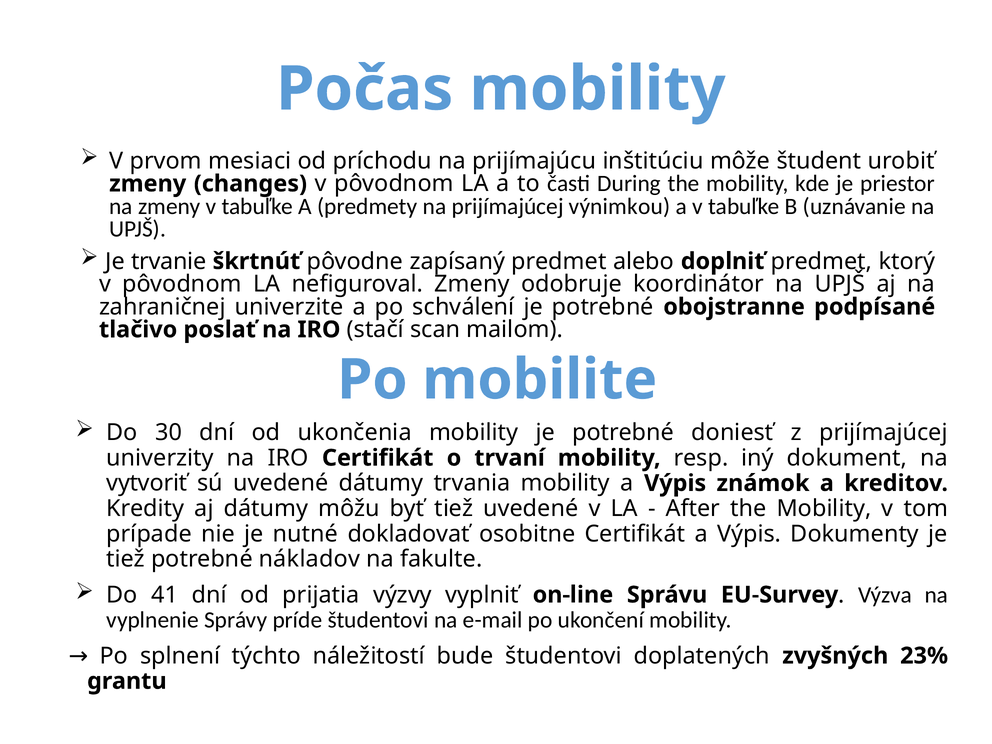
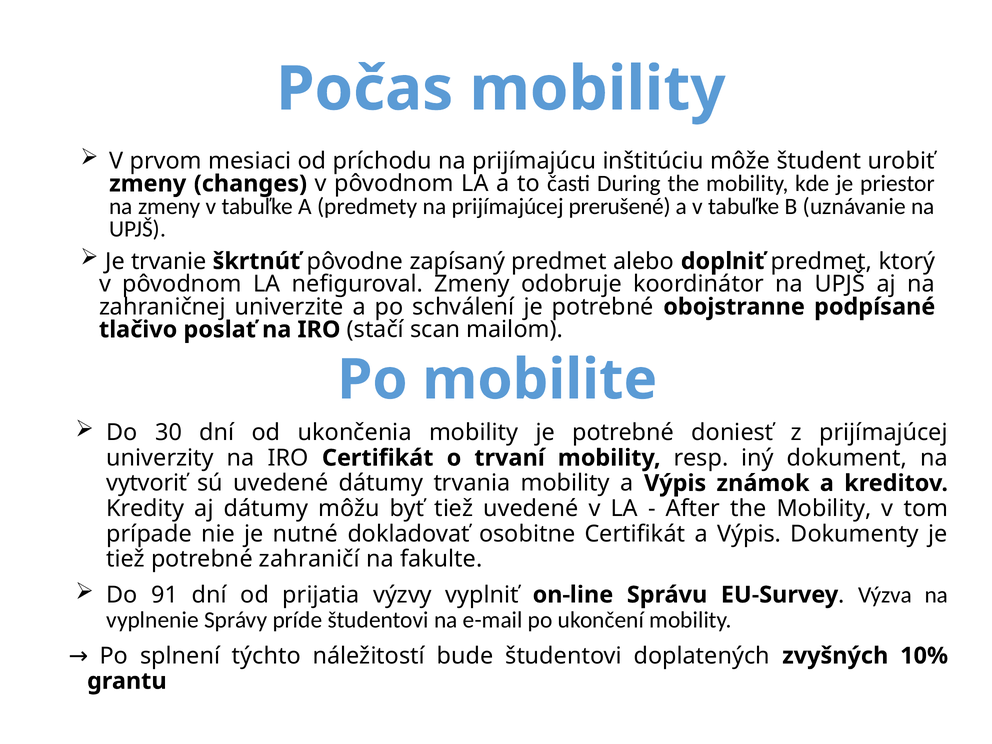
výnimkou: výnimkou -> prerušené
nákladov: nákladov -> zahraničí
41: 41 -> 91
23%: 23% -> 10%
